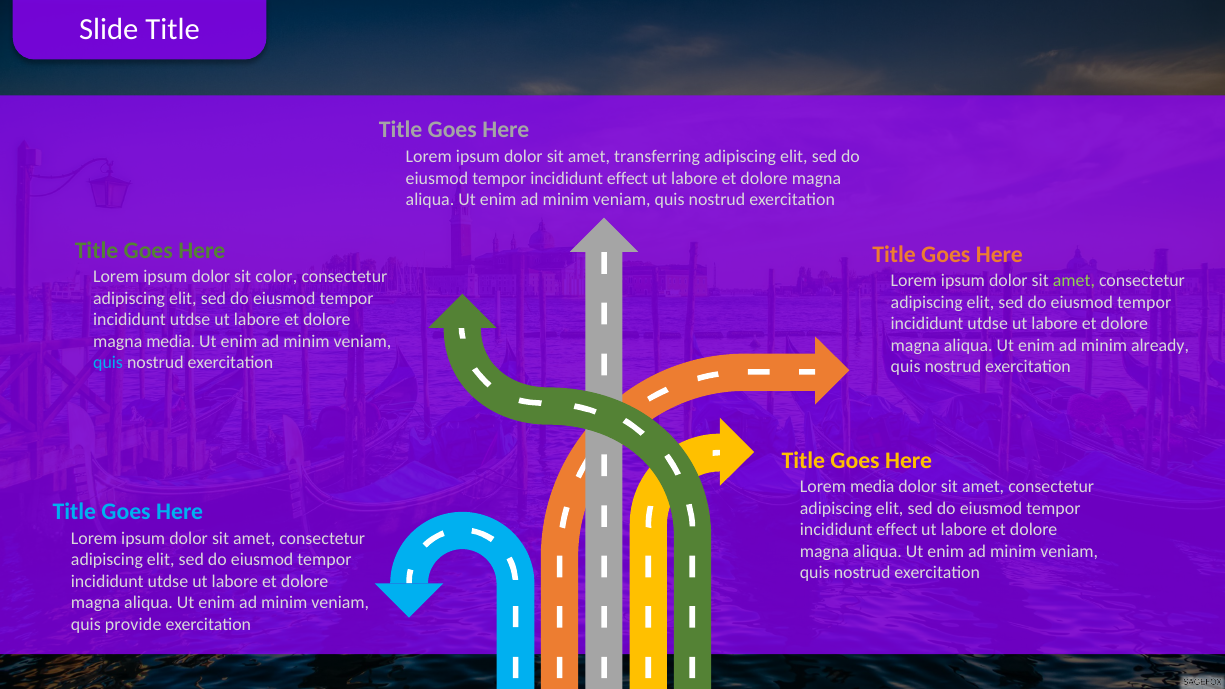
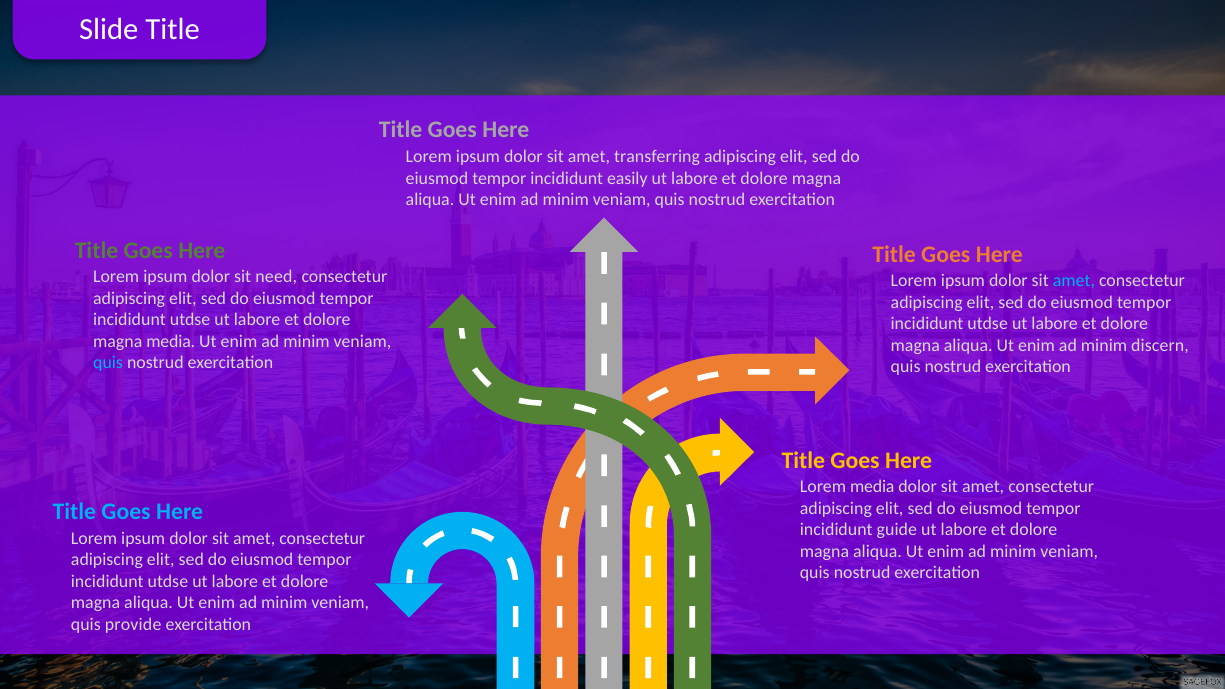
effect at (627, 178): effect -> easily
color: color -> need
amet at (1074, 281) colour: light green -> light blue
already: already -> discern
effect at (897, 530): effect -> guide
